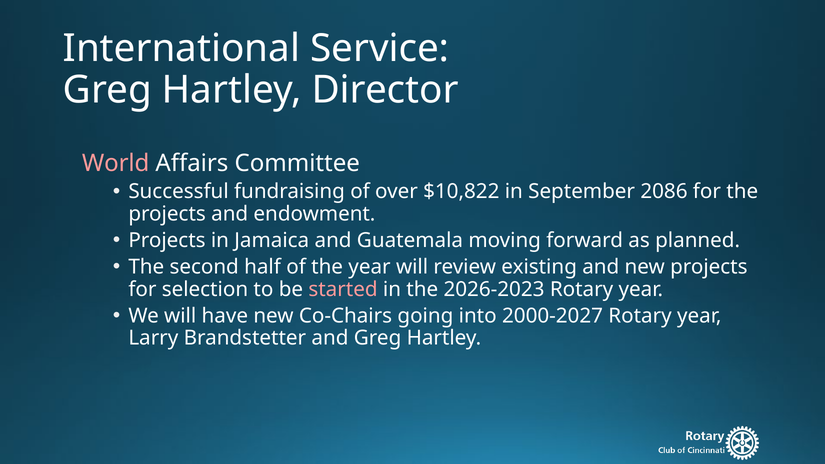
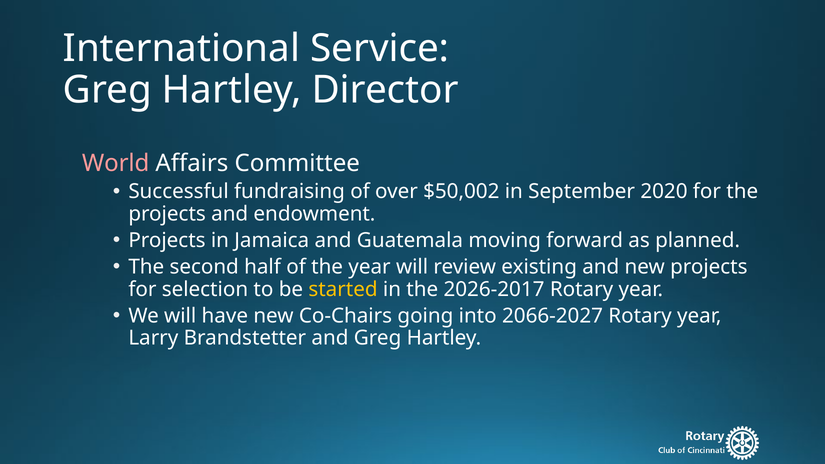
$10,822: $10,822 -> $50,002
2086: 2086 -> 2020
started colour: pink -> yellow
2026-2023: 2026-2023 -> 2026-2017
2000-2027: 2000-2027 -> 2066-2027
